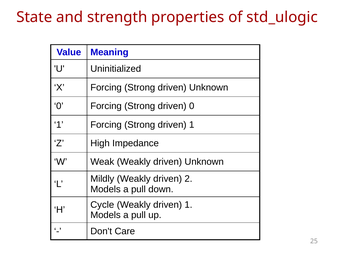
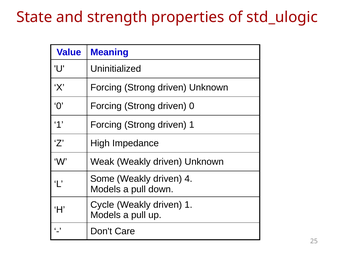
Mildly: Mildly -> Some
2: 2 -> 4
